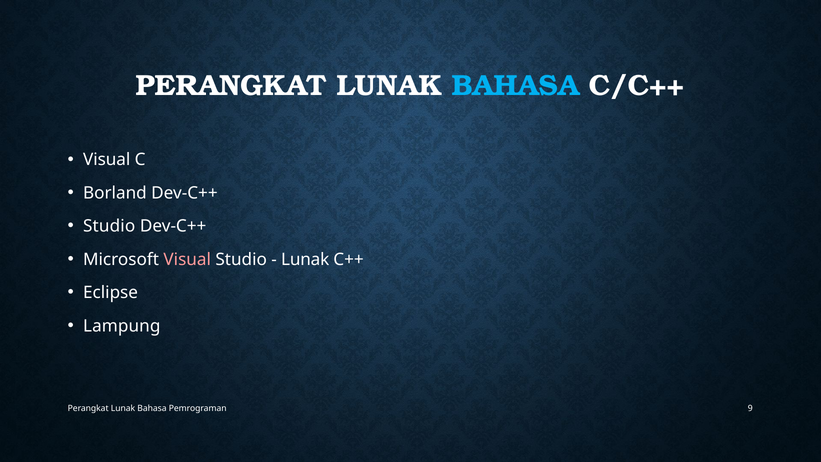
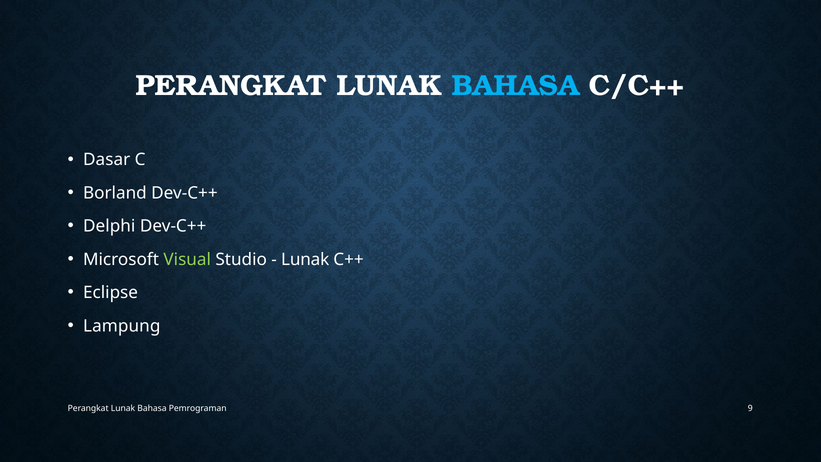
Visual at (107, 160): Visual -> Dasar
Studio at (109, 226): Studio -> Delphi
Visual at (187, 259) colour: pink -> light green
